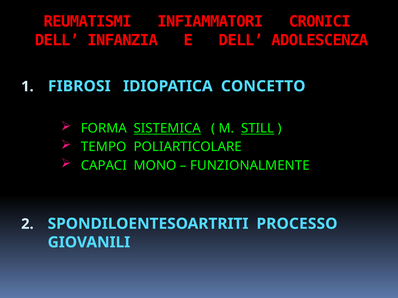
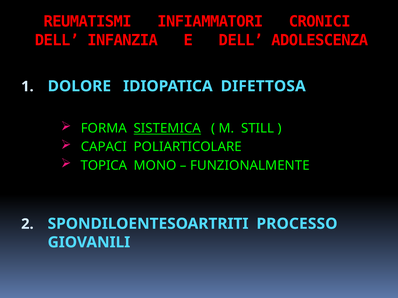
FIBROSI: FIBROSI -> DOLORE
CONCETTO: CONCETTO -> DIFETTOSA
STILL underline: present -> none
TEMPO: TEMPO -> CAPACI
CAPACI: CAPACI -> TOPICA
